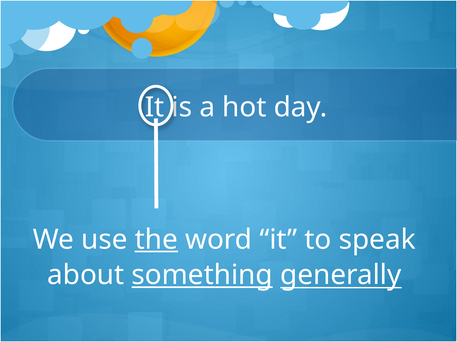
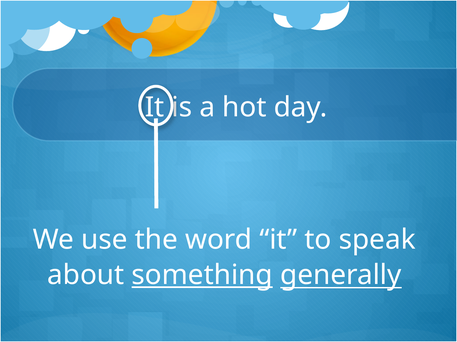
the underline: present -> none
